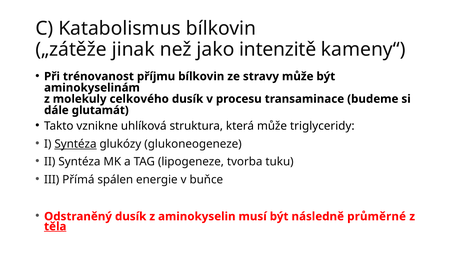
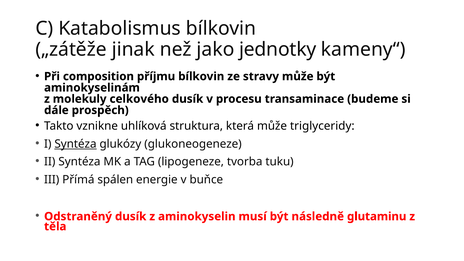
intenzitě: intenzitě -> jednotky
trénovanost: trénovanost -> composition
glutamát: glutamát -> prospěch
průměrné: průměrné -> glutaminu
těla underline: present -> none
